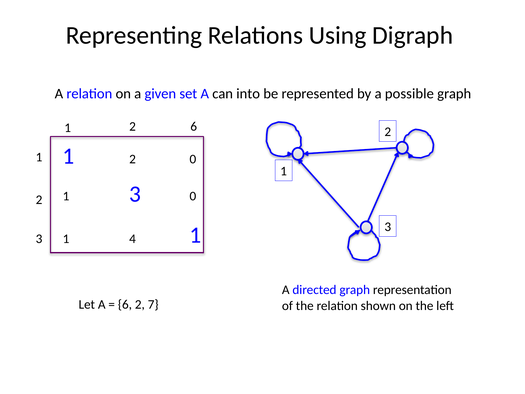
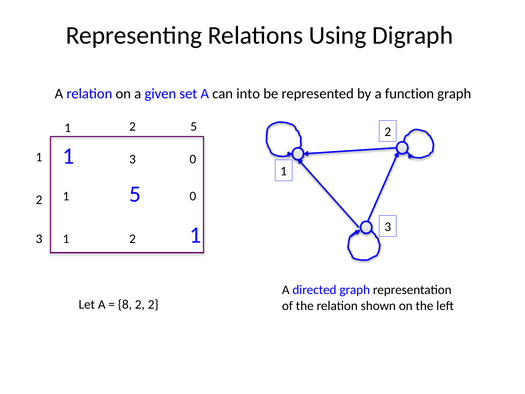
possible: possible -> function
2 6: 6 -> 5
2 at (133, 159): 2 -> 3
1 3: 3 -> 5
4 at (133, 239): 4 -> 2
6 at (125, 304): 6 -> 8
2 7: 7 -> 2
